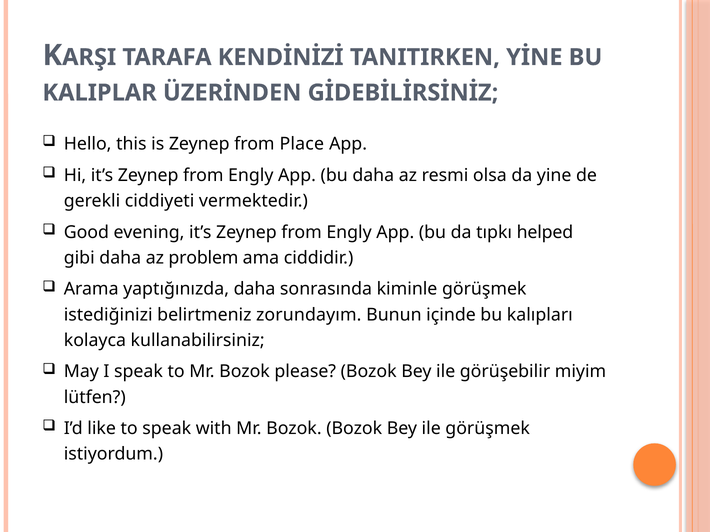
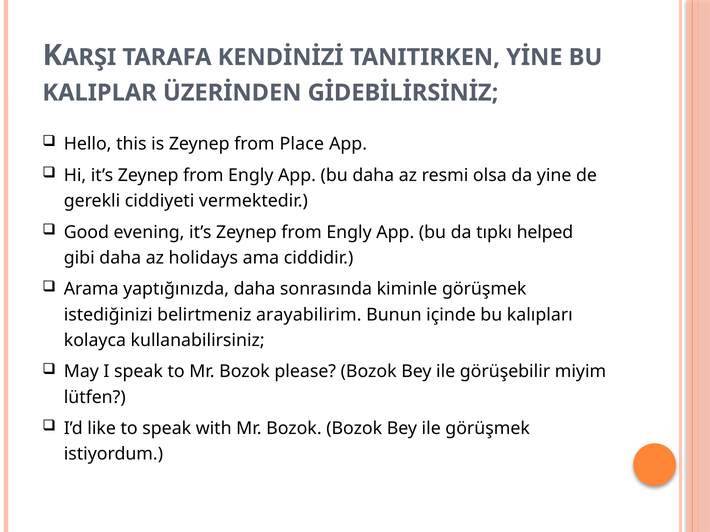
problem: problem -> holidays
zorundayım: zorundayım -> arayabilirim
